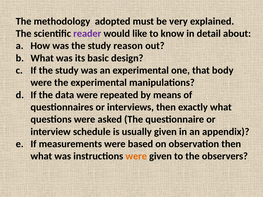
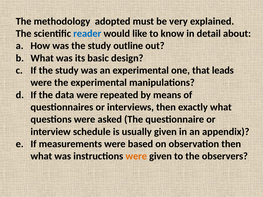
reader colour: purple -> blue
reason: reason -> outline
body: body -> leads
